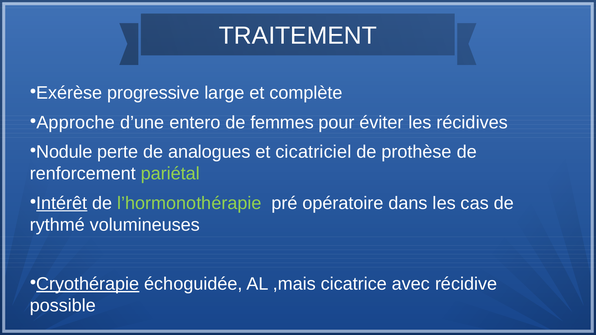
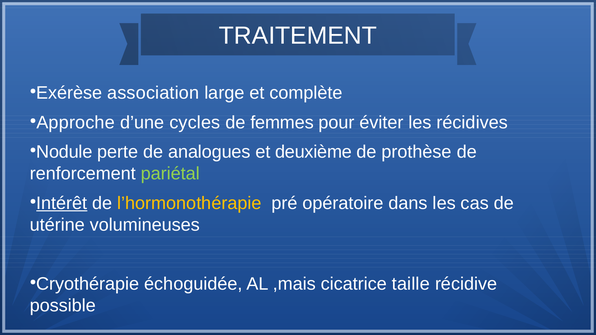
progressive: progressive -> association
entero: entero -> cycles
cicatriciel: cicatriciel -> deuxième
l’hormonothérapie colour: light green -> yellow
rythmé: rythmé -> utérine
Cryothérapie underline: present -> none
avec: avec -> taille
